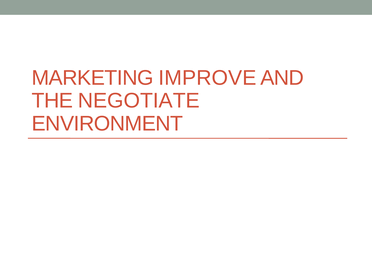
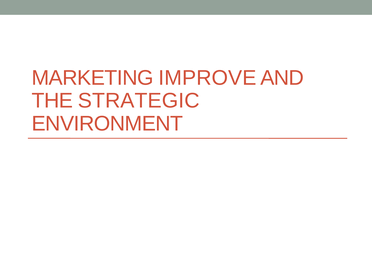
NEGOTIATE: NEGOTIATE -> STRATEGIC
